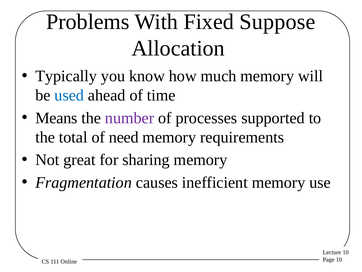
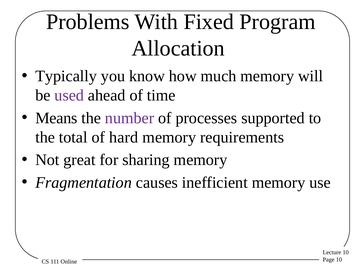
Suppose: Suppose -> Program
used colour: blue -> purple
need: need -> hard
